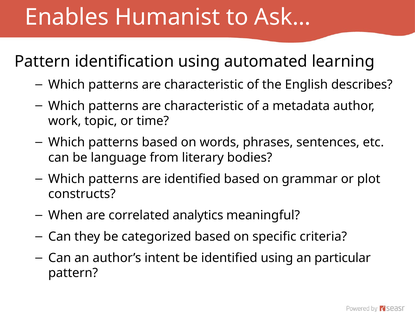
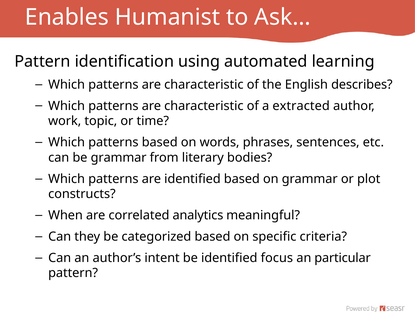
metadata: metadata -> extracted
be language: language -> grammar
identified using: using -> focus
